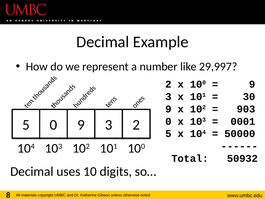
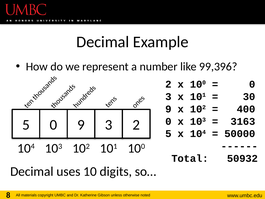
29,997: 29,997 -> 99,396
9 at (252, 84): 9 -> 0
903: 903 -> 400
0001: 0001 -> 3163
